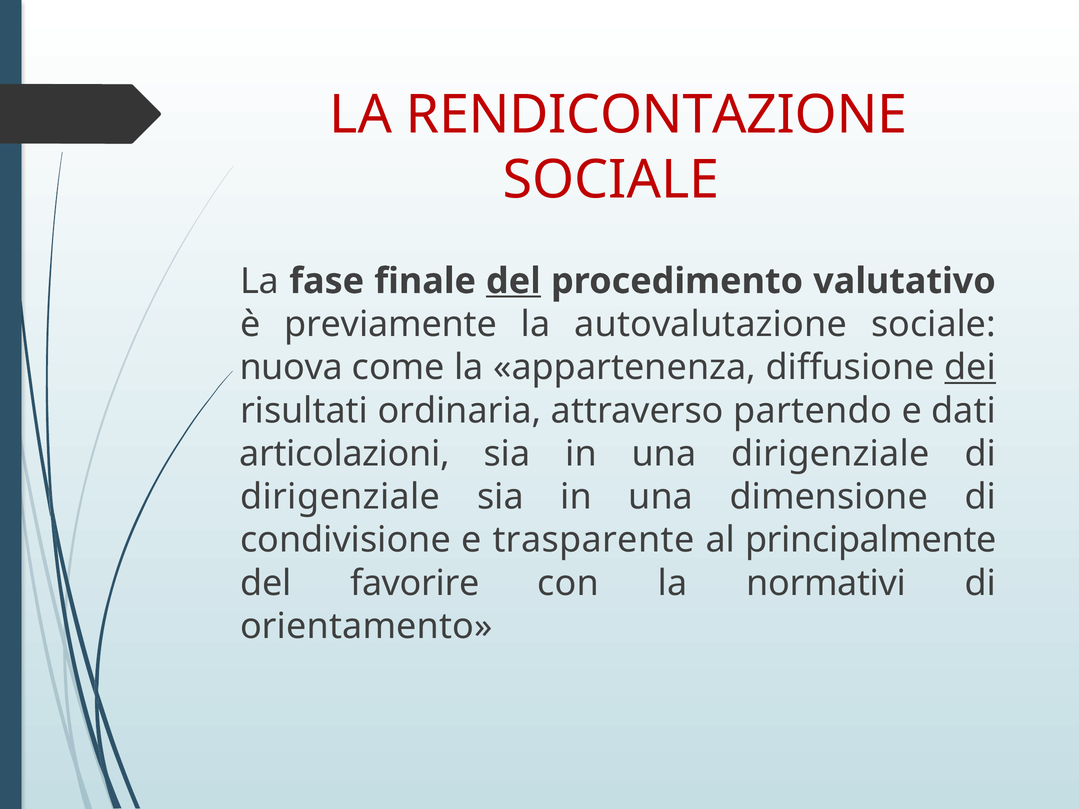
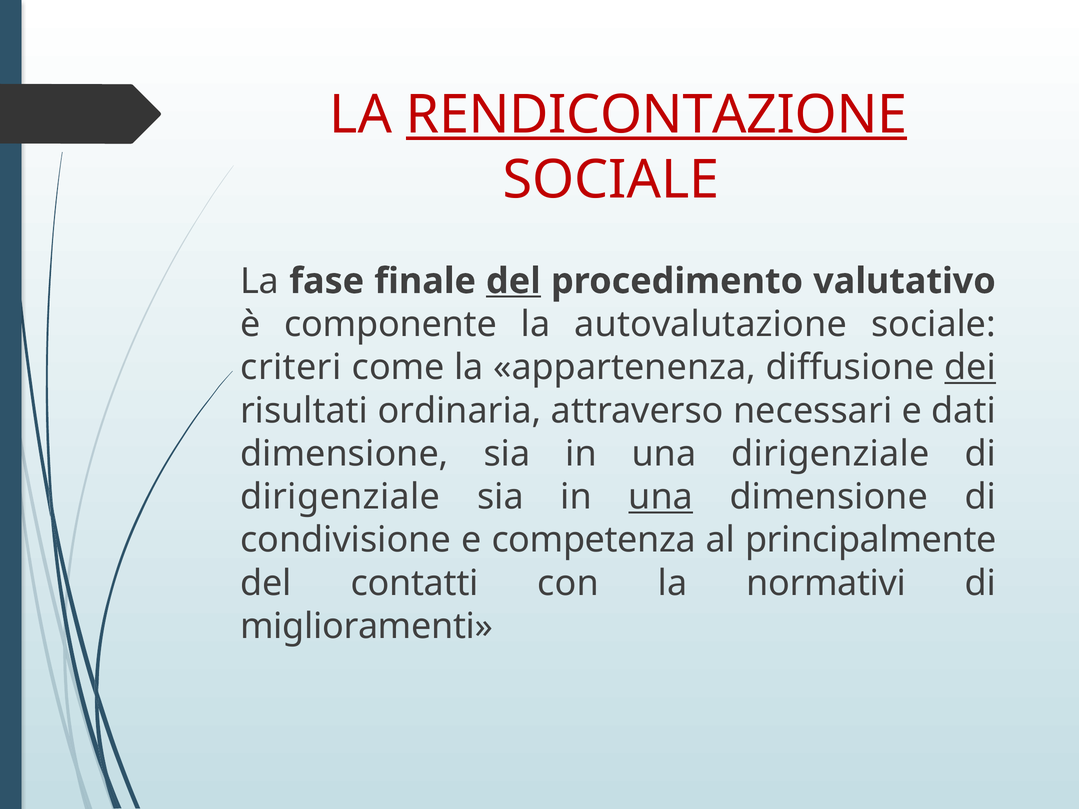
RENDICONTAZIONE underline: none -> present
previamente: previamente -> componente
nuova: nuova -> criteri
partendo: partendo -> necessari
articolazioni at (345, 454): articolazioni -> dimensione
una at (661, 497) underline: none -> present
trasparente: trasparente -> competenza
favorire: favorire -> contatti
orientamento: orientamento -> miglioramenti
